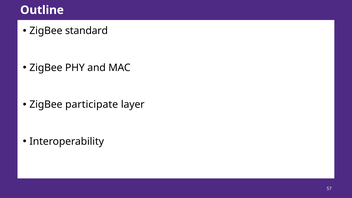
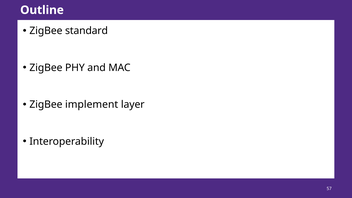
participate: participate -> implement
